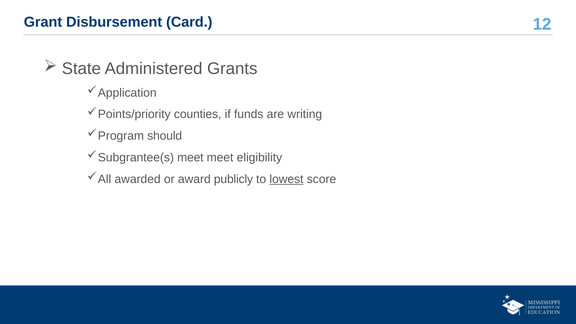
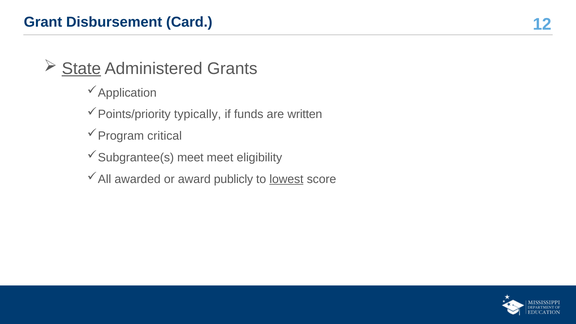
State underline: none -> present
counties: counties -> typically
writing: writing -> written
should: should -> critical
